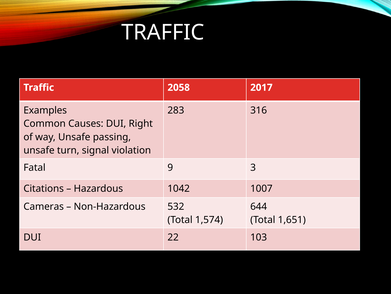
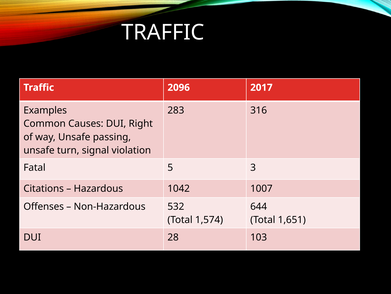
2058: 2058 -> 2096
9: 9 -> 5
Cameras: Cameras -> Offenses
22: 22 -> 28
